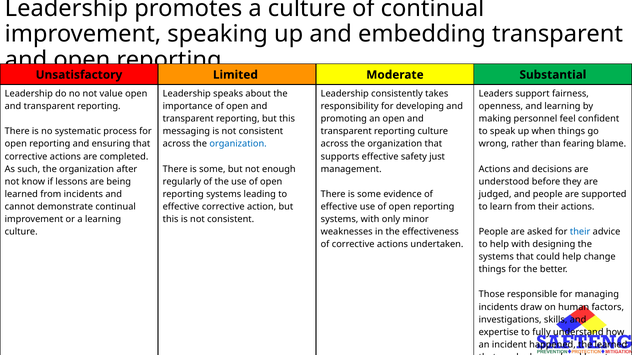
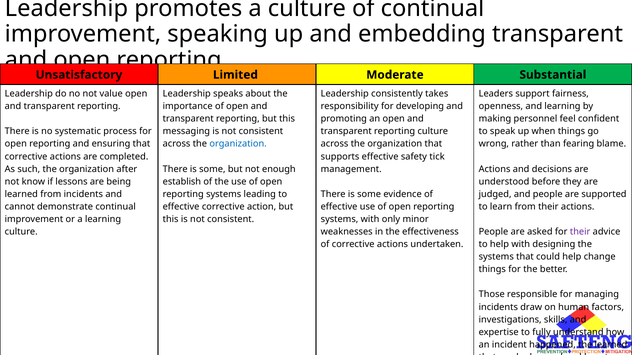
just: just -> tick
regularly: regularly -> establish
their at (580, 232) colour: blue -> purple
